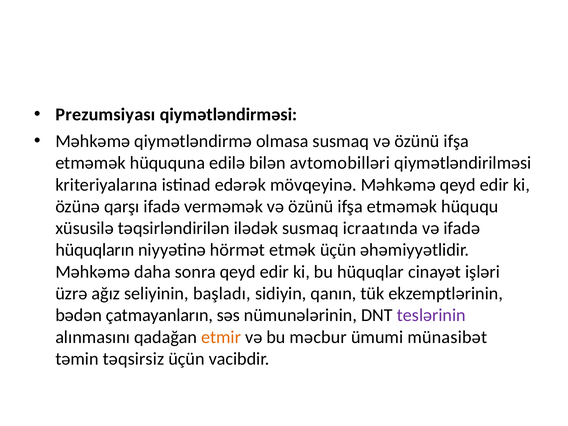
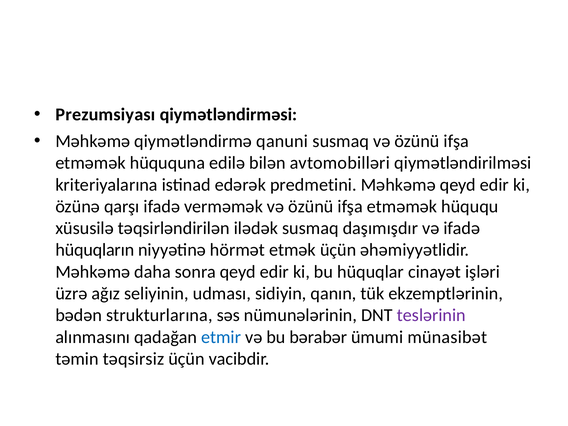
olmasa: olmasa -> qanuni
mövqeyinə: mövqeyinə -> predmetini
icraatında: icraatında -> daşımışdır
başladı: başladı -> udması
çatmayanların: çatmayanların -> strukturlarına
etmir colour: orange -> blue
məcbur: məcbur -> bərabər
